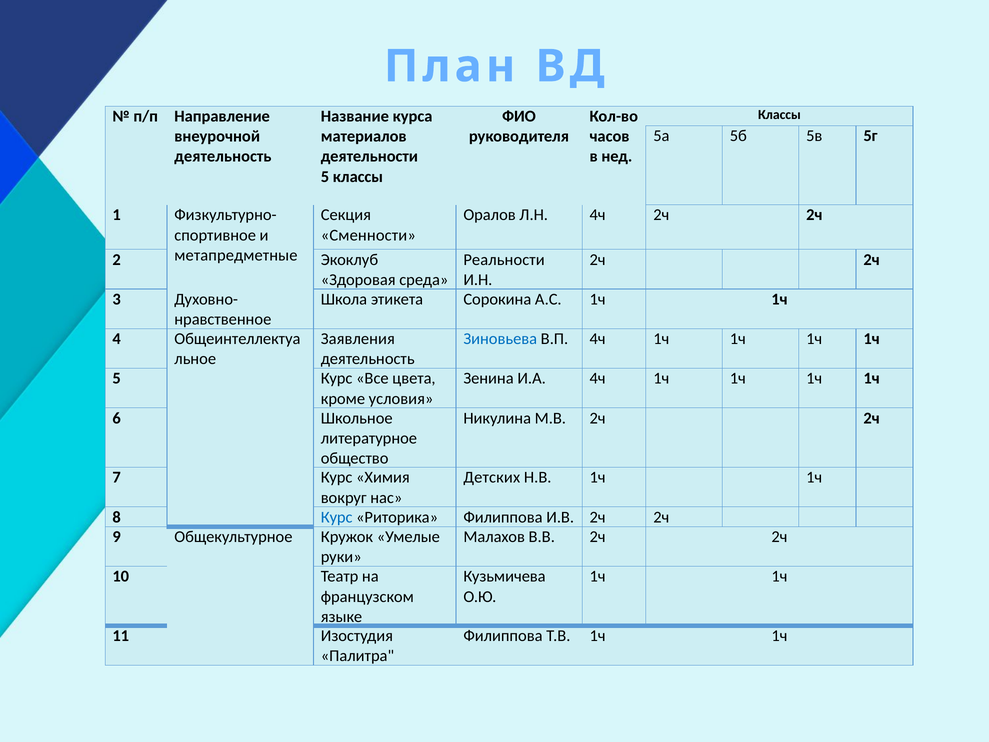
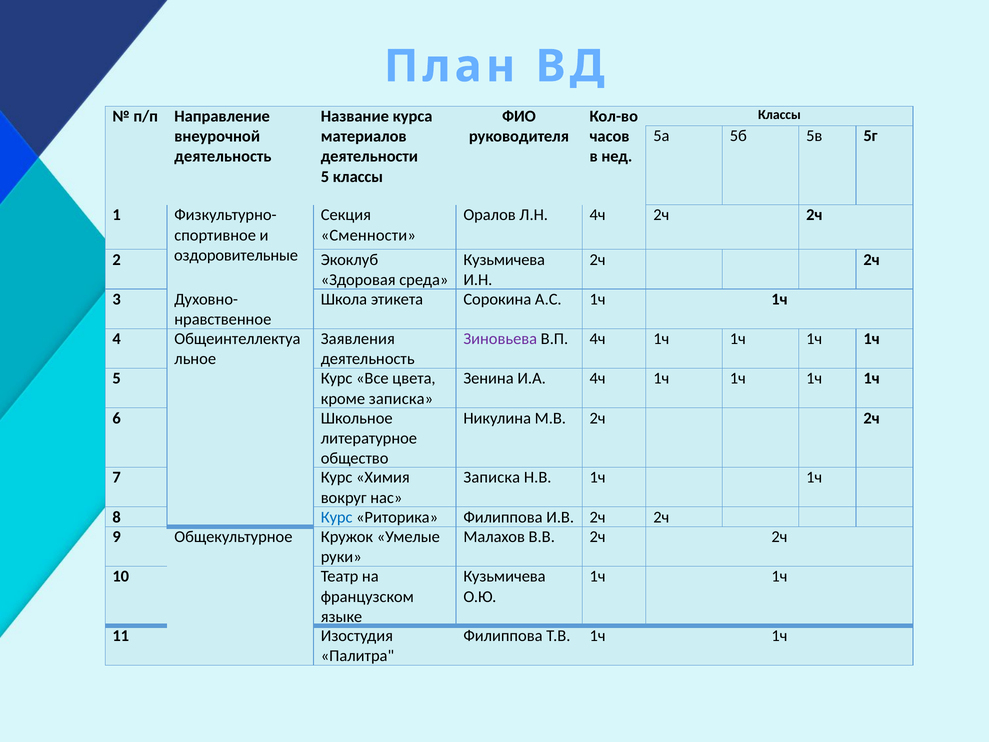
метапредметные: метапредметные -> оздоровительные
Реальности at (504, 260): Реальности -> Кузьмичева
Зиновьева colour: blue -> purple
кроме условия: условия -> записка
Детских at (492, 477): Детских -> Записка
